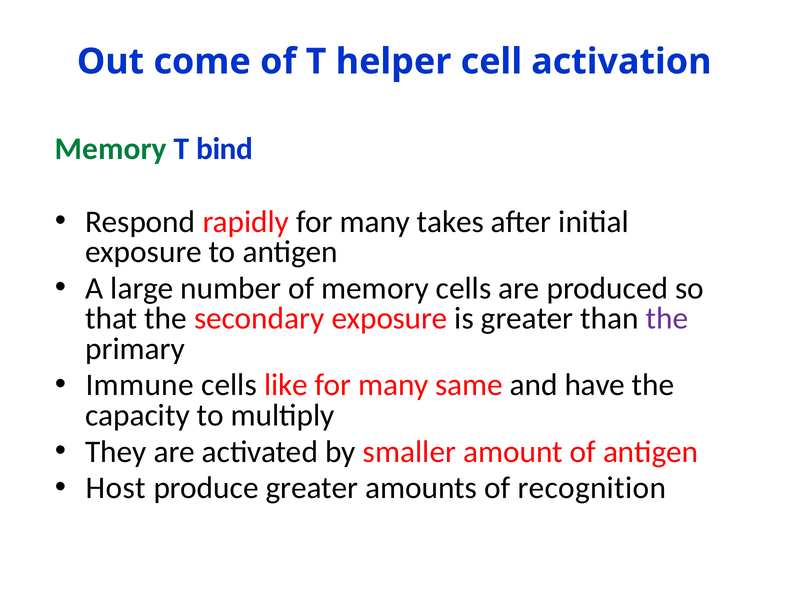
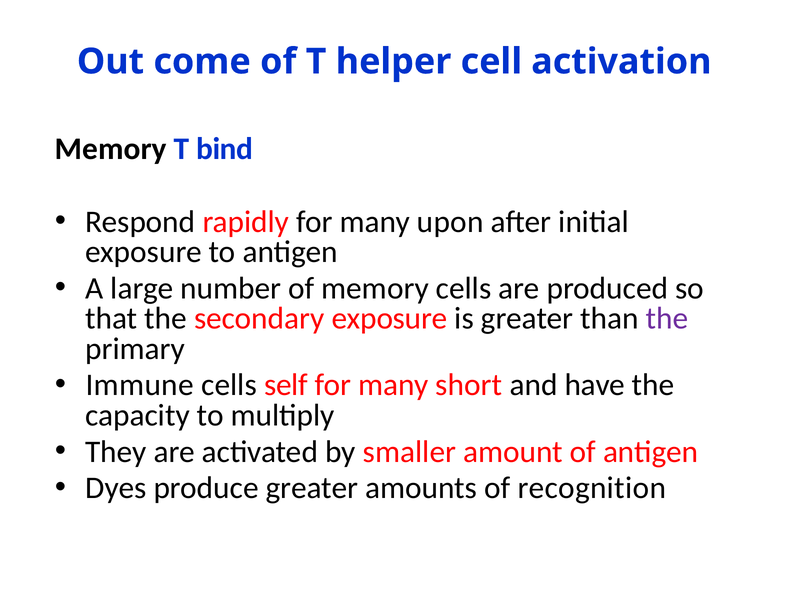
Memory at (111, 149) colour: green -> black
takes: takes -> upon
like: like -> self
same: same -> short
Host: Host -> Dyes
